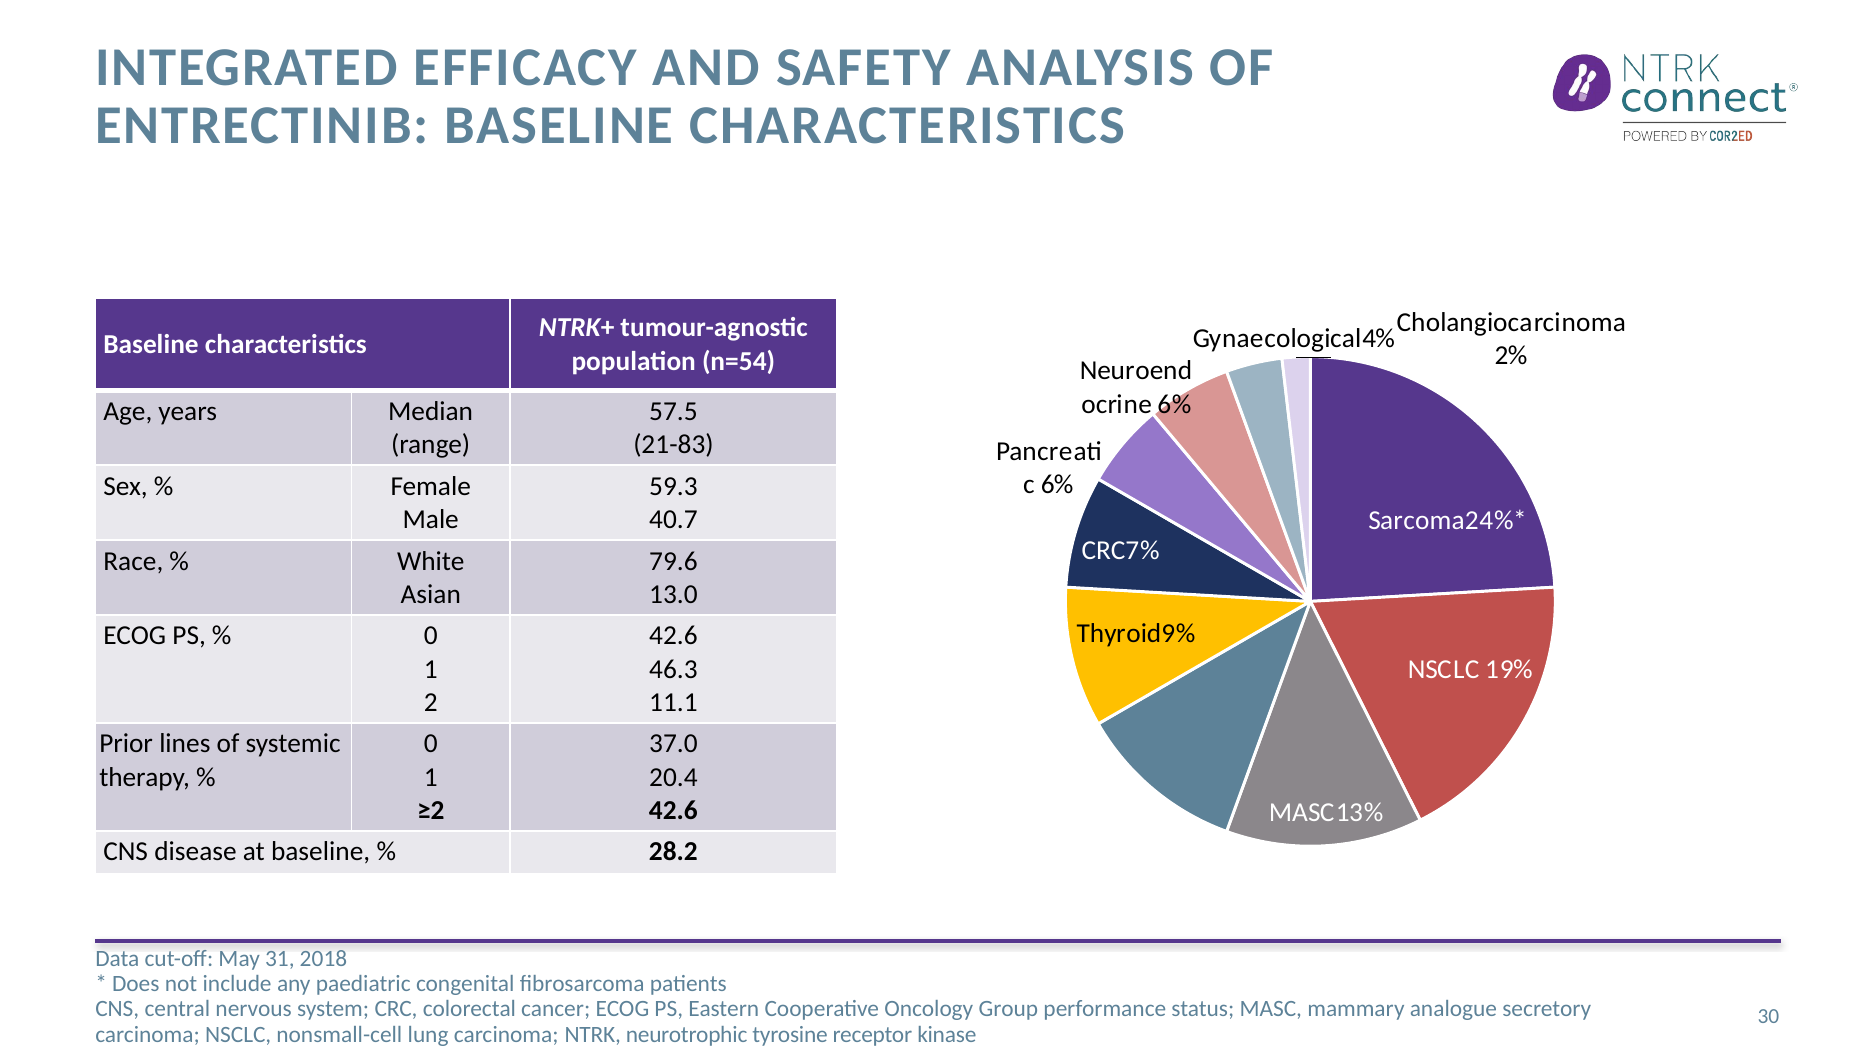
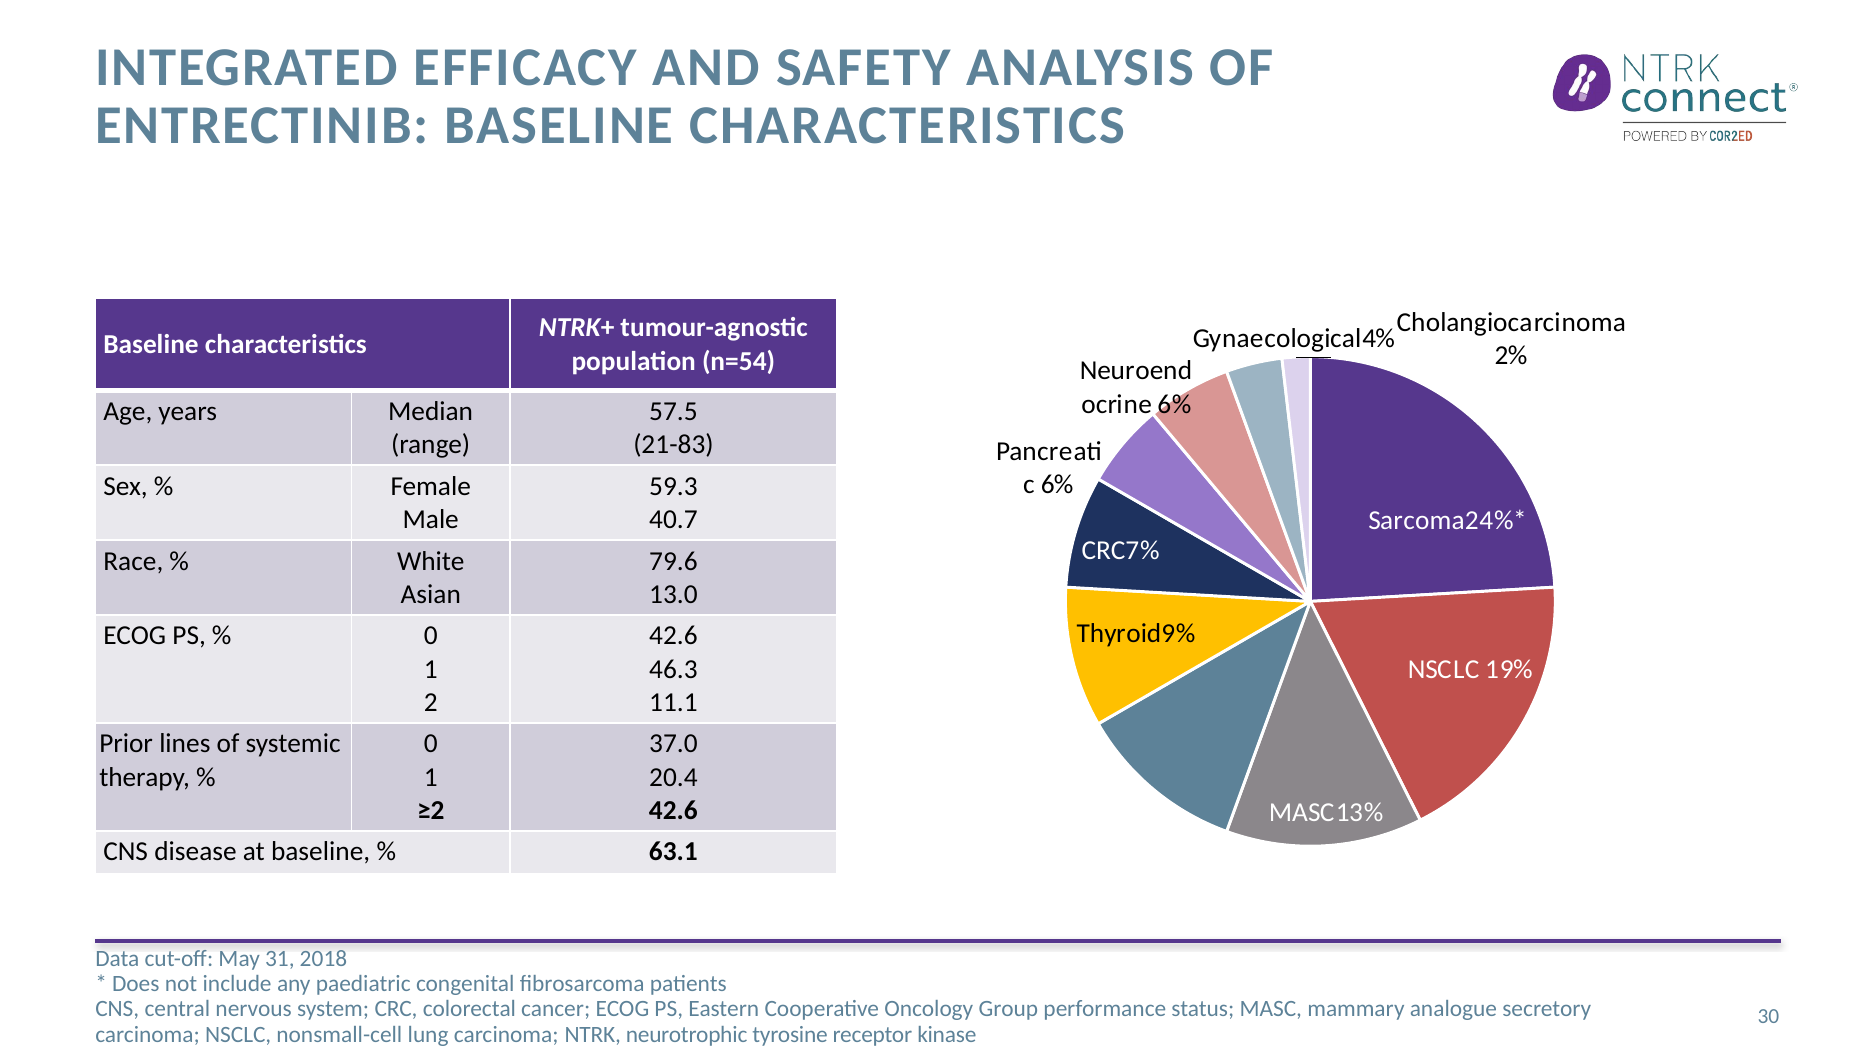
28.2: 28.2 -> 63.1
